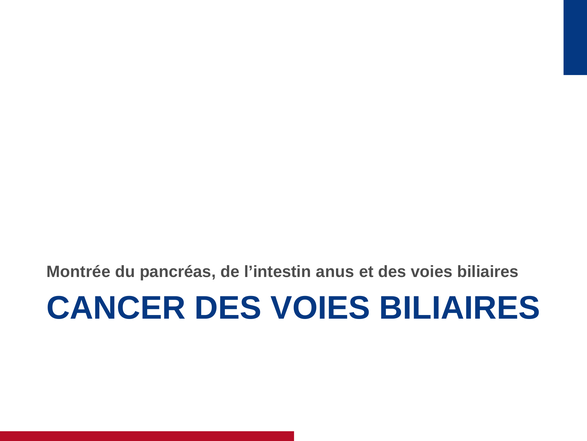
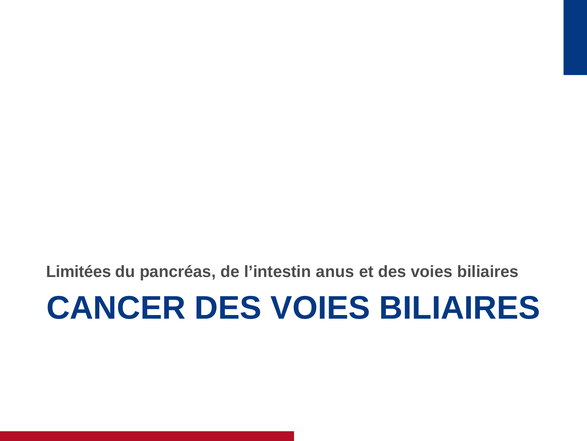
Montrée: Montrée -> Limitées
